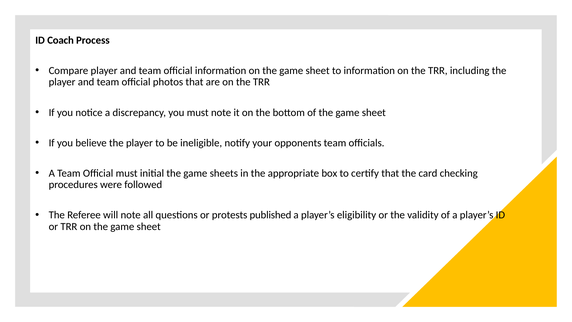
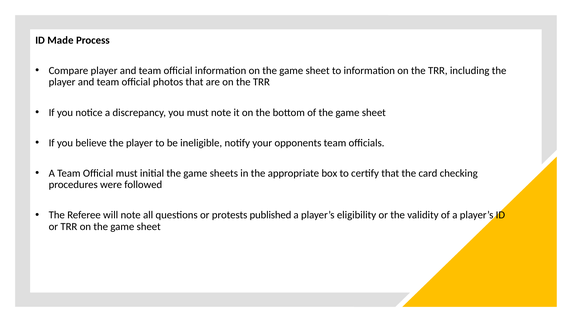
Coach: Coach -> Made
